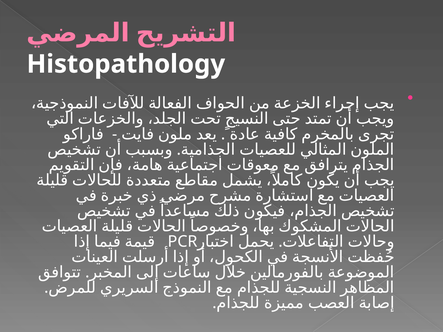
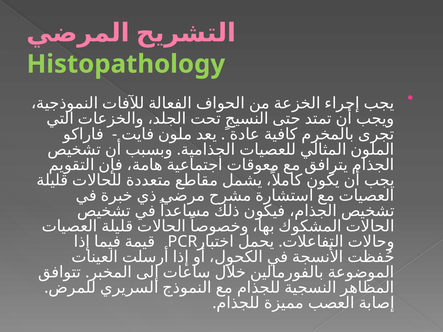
Histopathology colour: white -> light green
